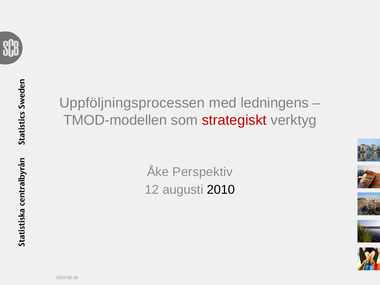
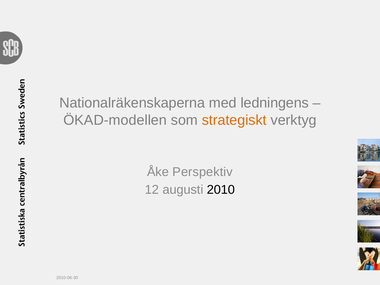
Uppföljningsprocessen: Uppföljningsprocessen -> Nationalräkenskaperna
TMOD-modellen: TMOD-modellen -> ÖKAD-modellen
strategiskt colour: red -> orange
